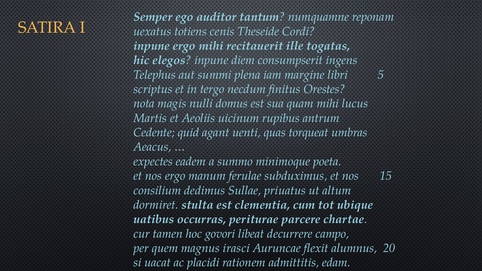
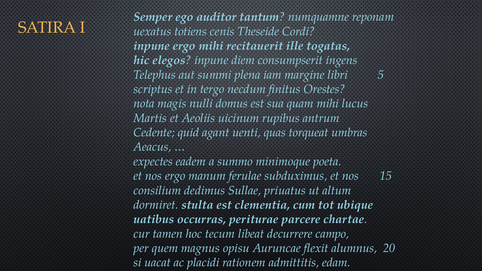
govori: govori -> tecum
irasci: irasci -> opisu
